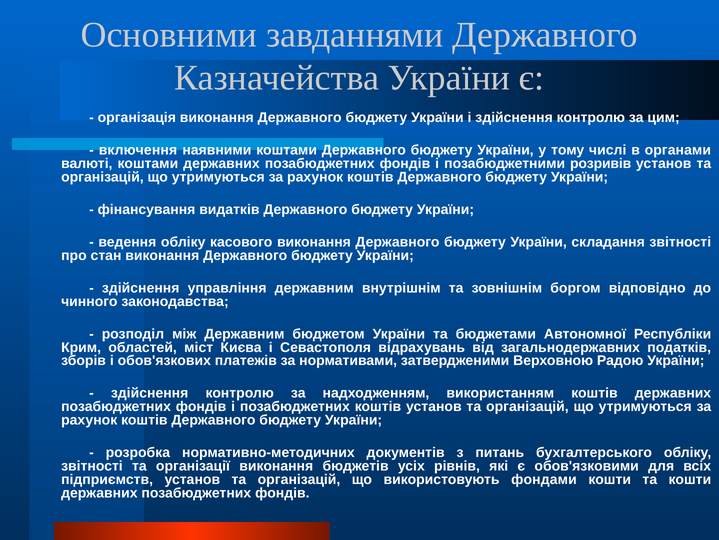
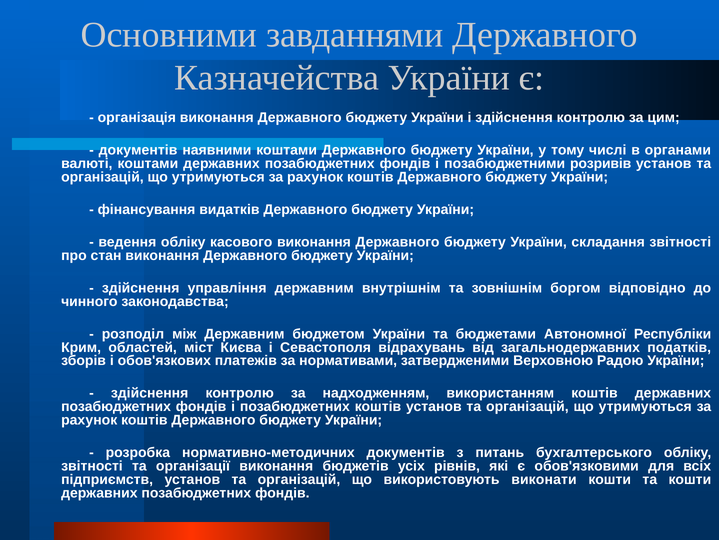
включення at (138, 150): включення -> документів
фондами: фондами -> виконати
